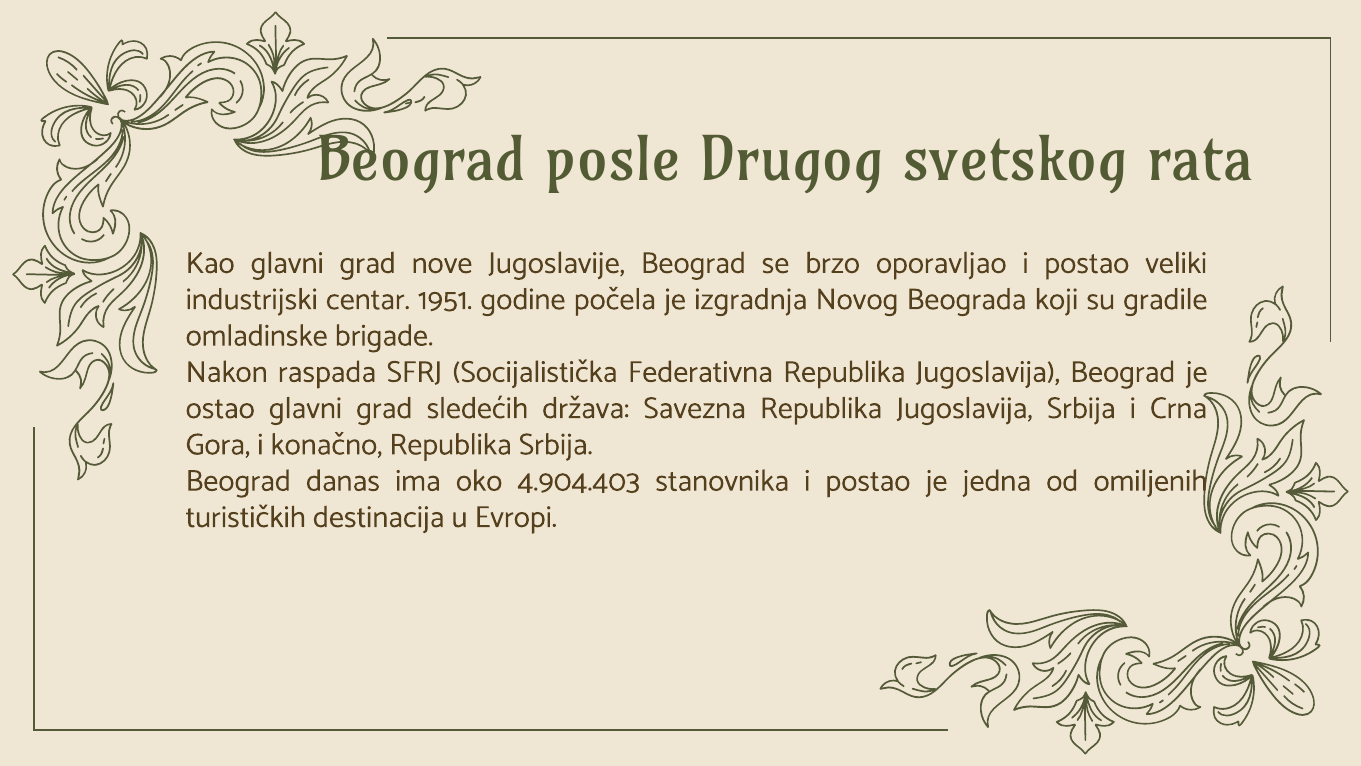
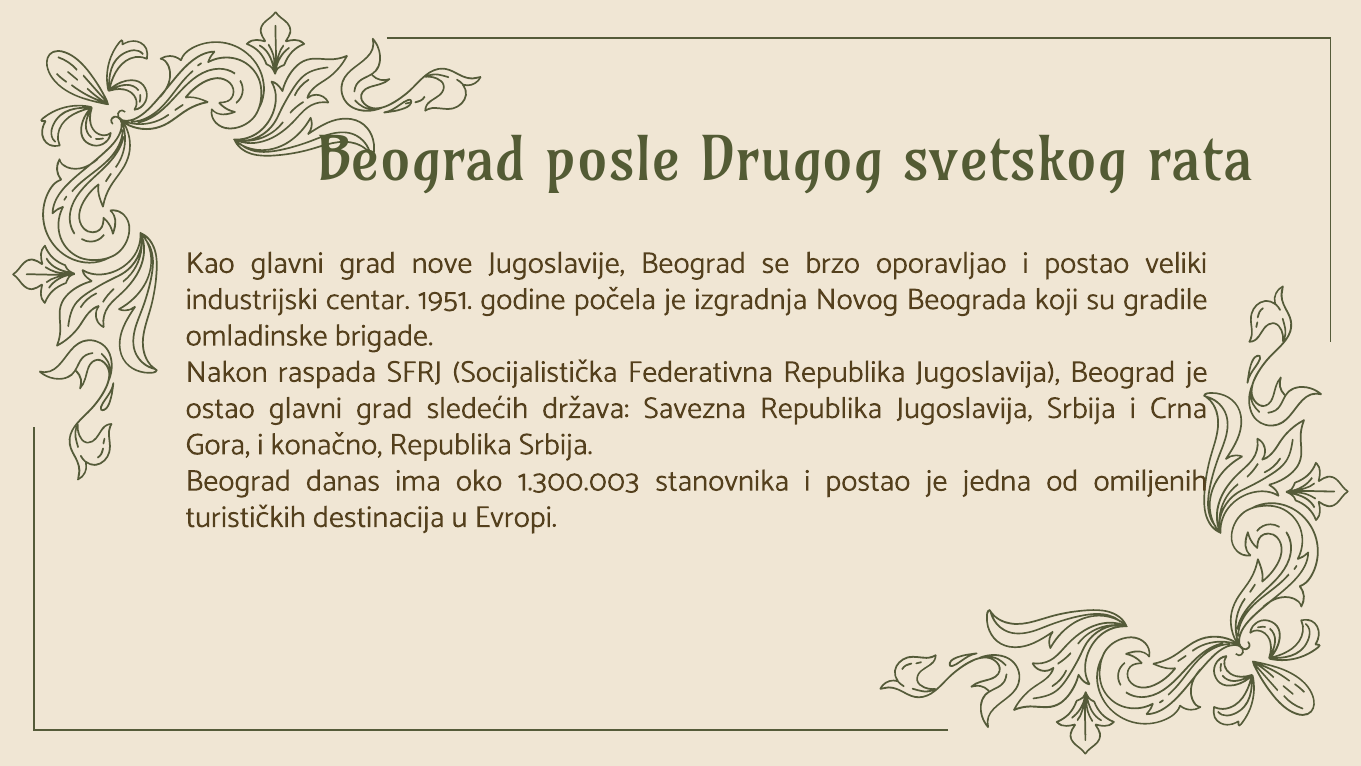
4.904.403: 4.904.403 -> 1.300.003
